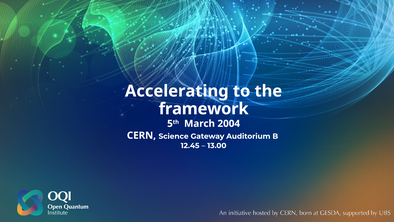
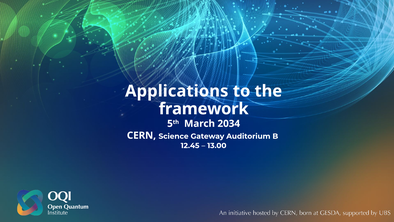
Accelerating: Accelerating -> Applications
2004: 2004 -> 2034
